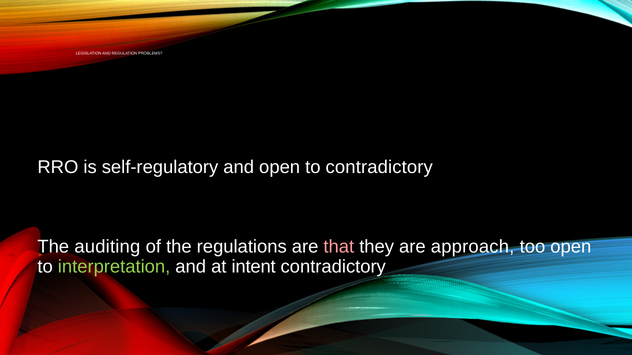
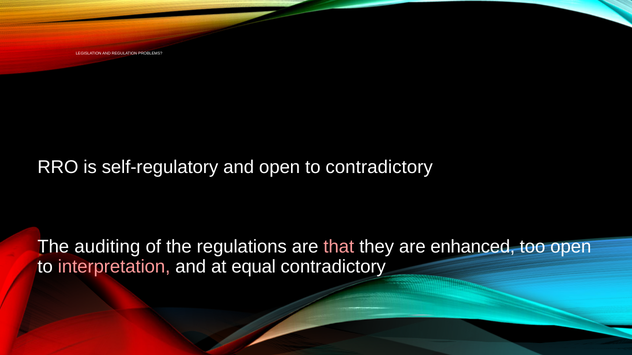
approach: approach -> enhanced
interpretation colour: light green -> pink
intent: intent -> equal
